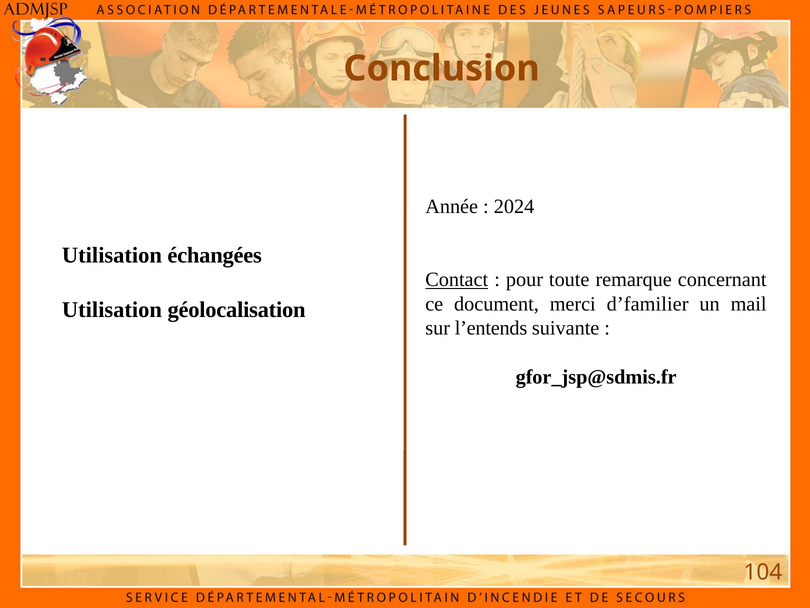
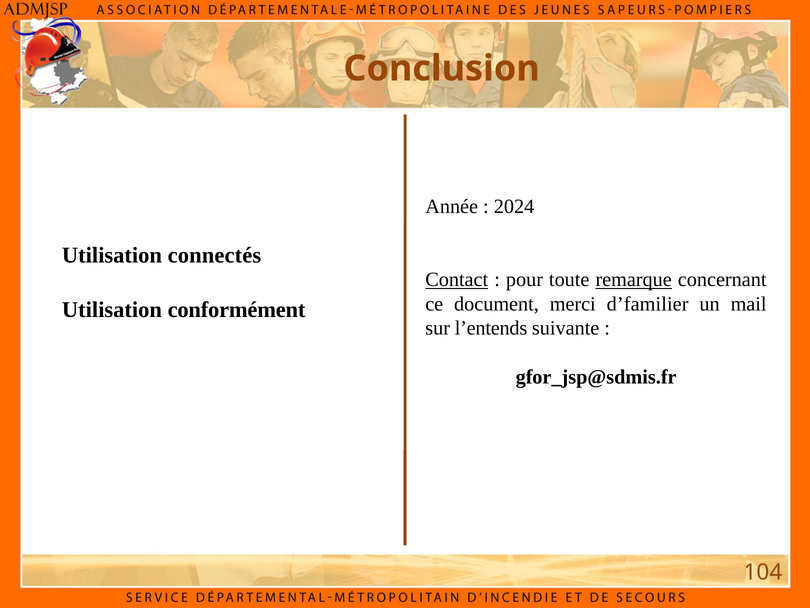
échangées: échangées -> connectés
remarque underline: none -> present
géolocalisation: géolocalisation -> conformément
